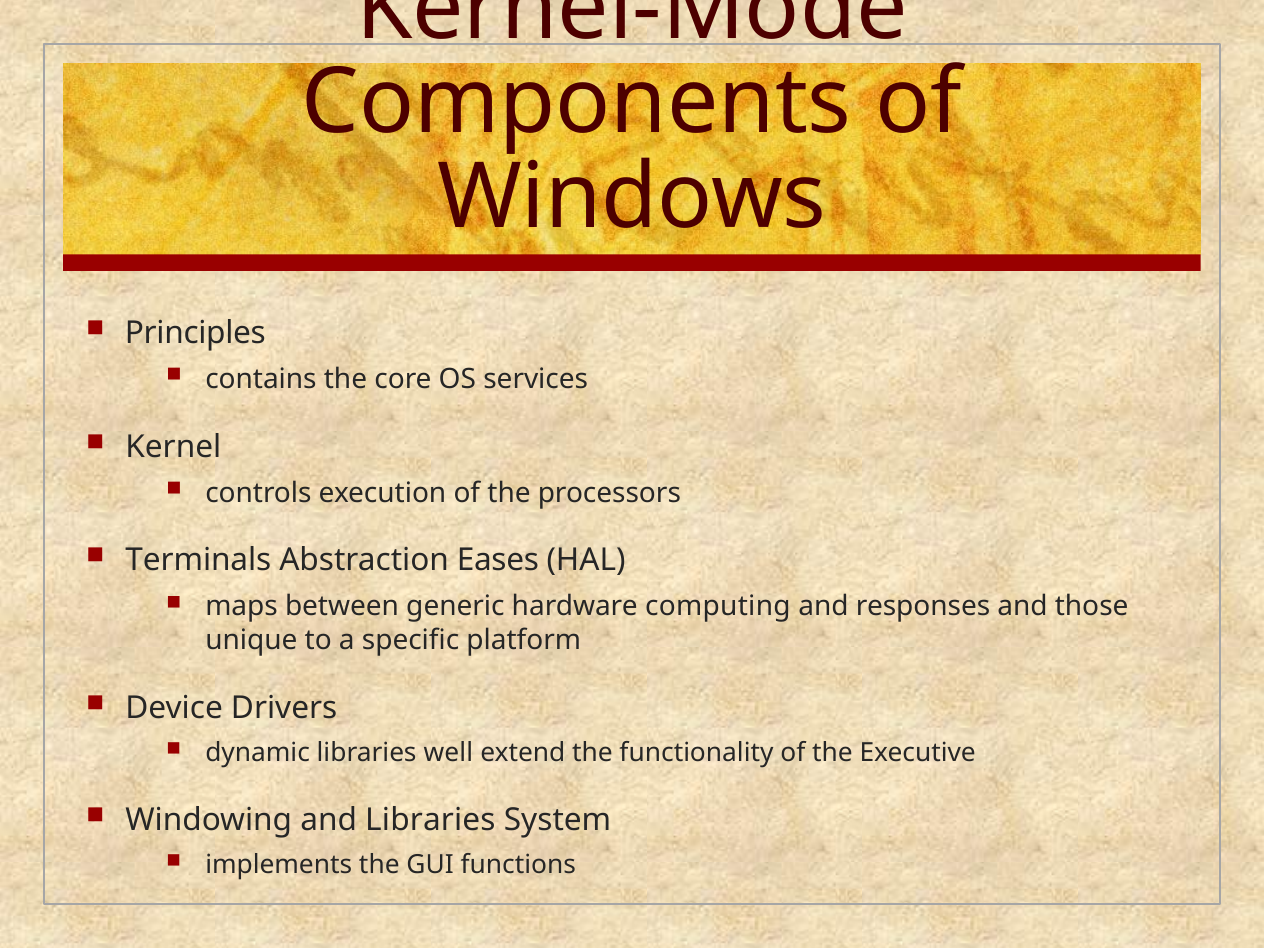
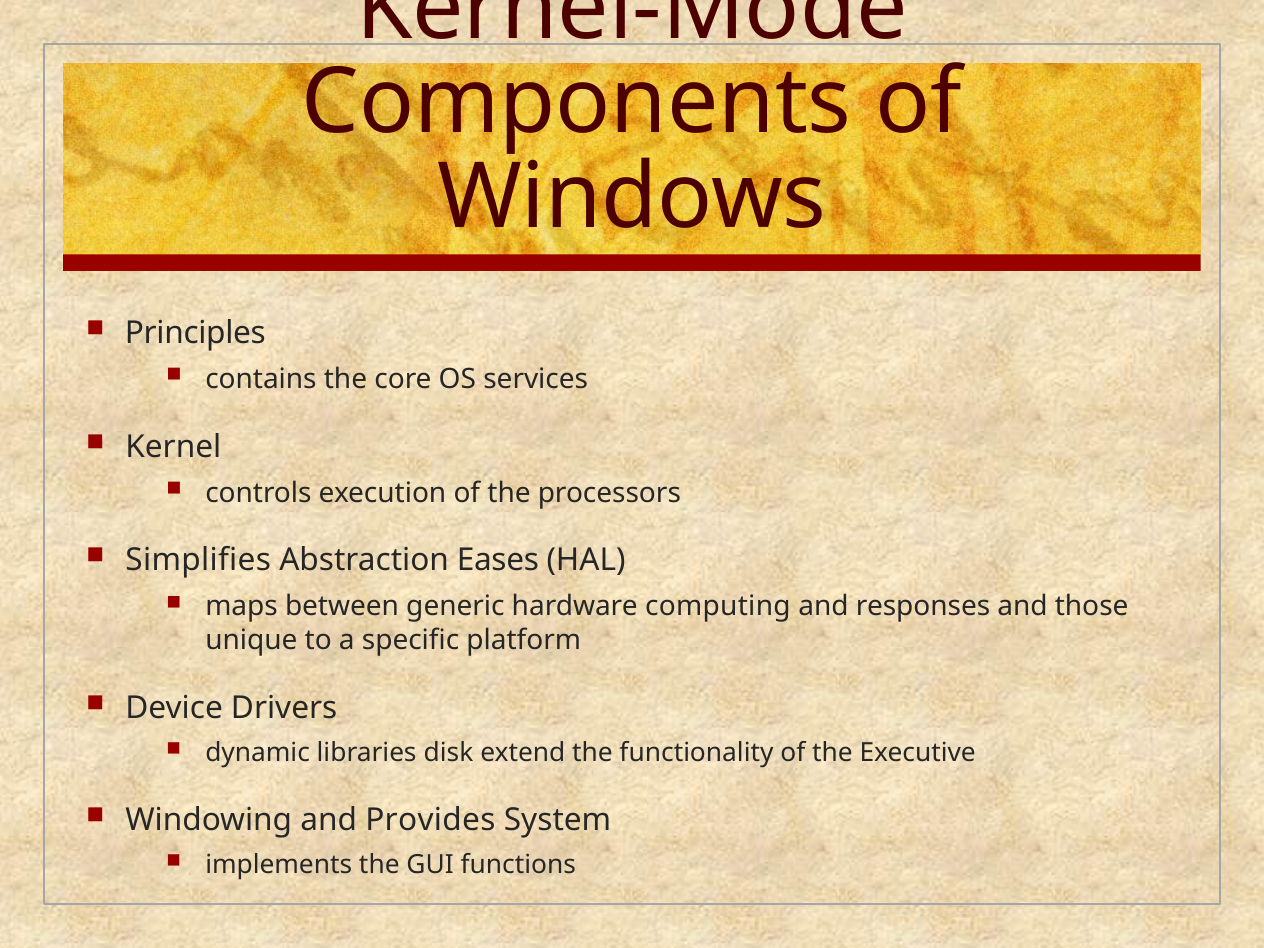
Terminals: Terminals -> Simplifies
well: well -> disk
and Libraries: Libraries -> Provides
